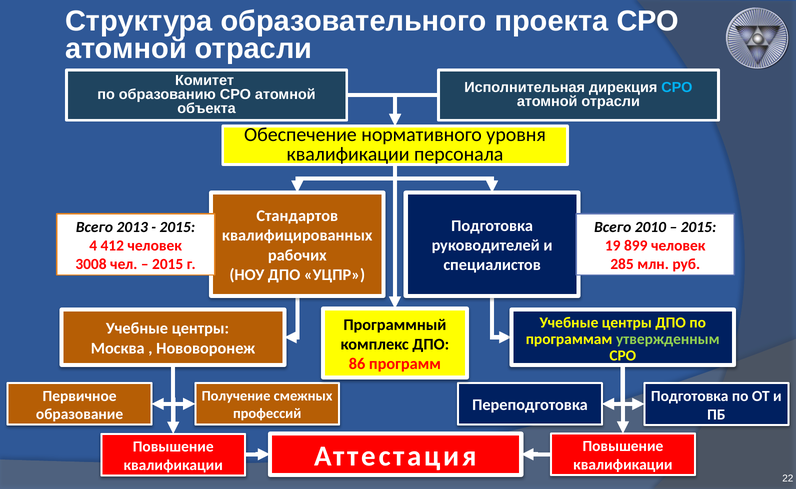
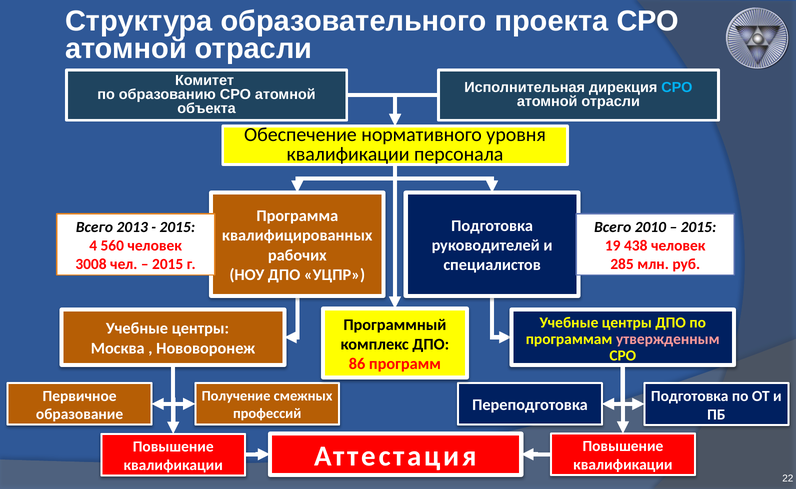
Стандартов: Стандартов -> Программа
412: 412 -> 560
899: 899 -> 438
утвержденным colour: light green -> pink
